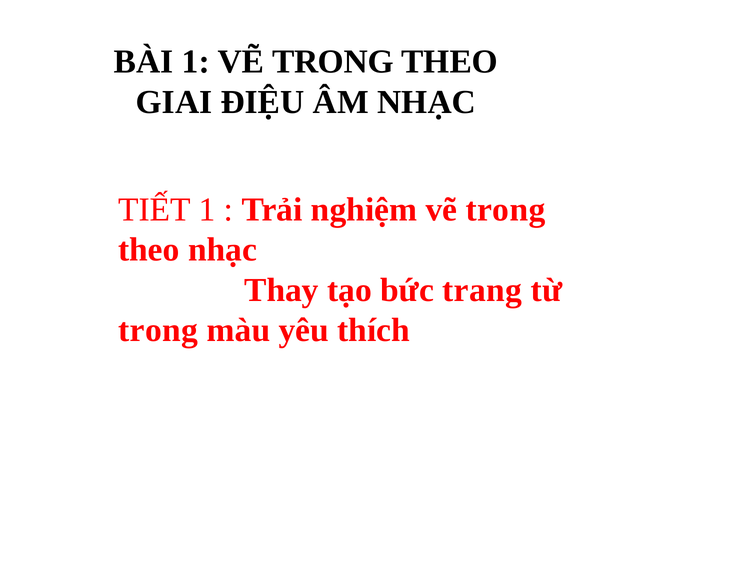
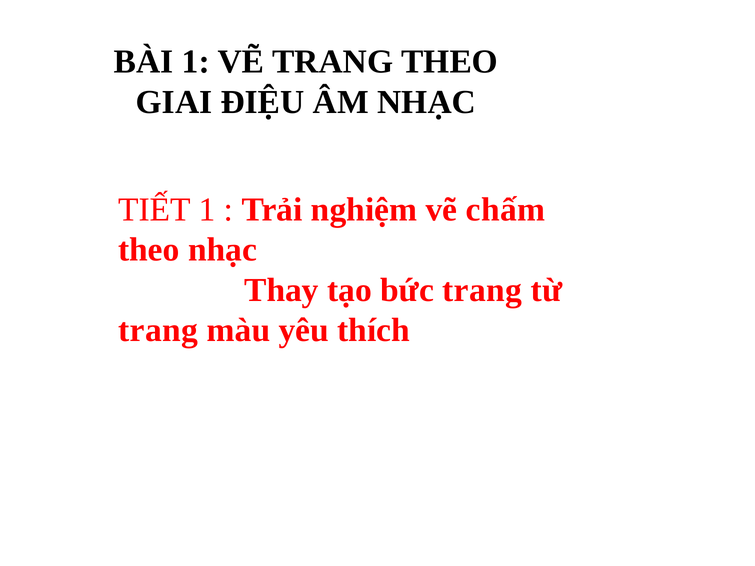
1 VẼ TRONG: TRONG -> TRANG
nghiệm vẽ trong: trong -> chấm
trong at (158, 330): trong -> trang
